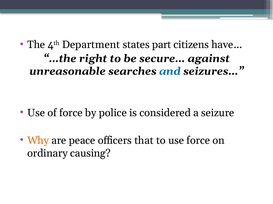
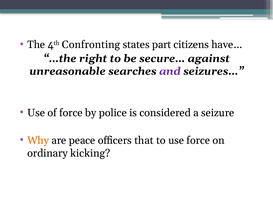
Department: Department -> Confronting
and colour: blue -> purple
causing: causing -> kicking
